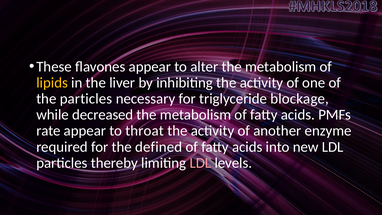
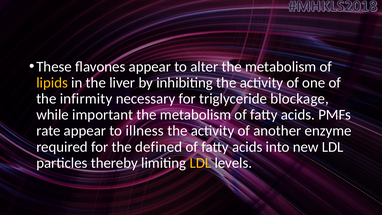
the particles: particles -> infirmity
decreased: decreased -> important
throat: throat -> illness
LDL at (200, 163) colour: pink -> yellow
